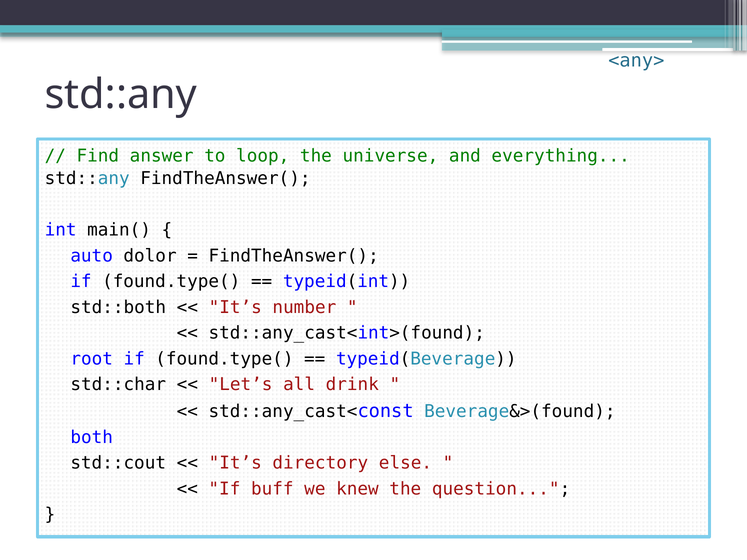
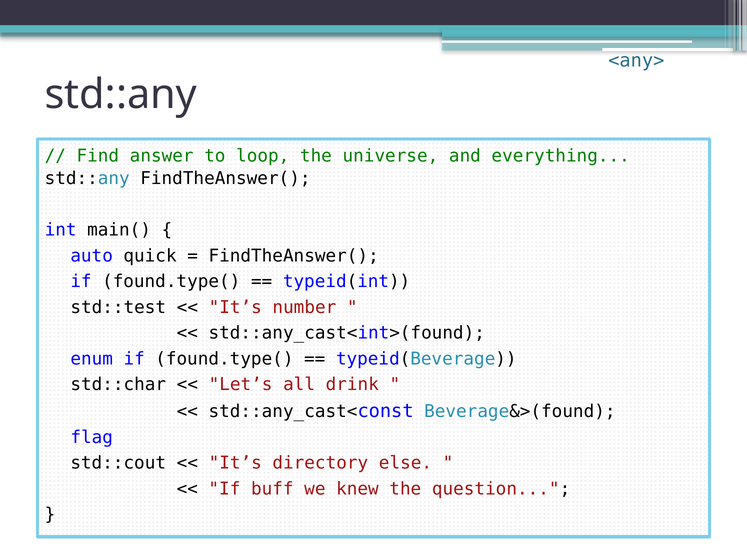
dolor: dolor -> quick
std::both: std::both -> std::test
root: root -> enum
both: both -> flag
